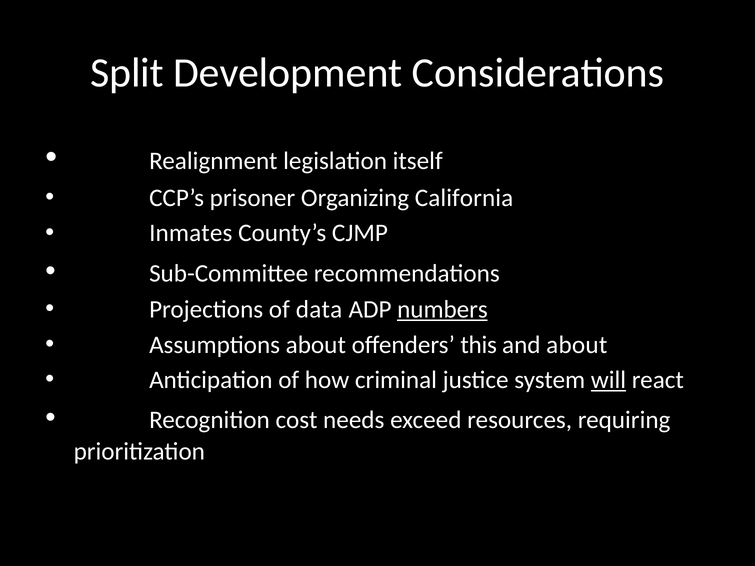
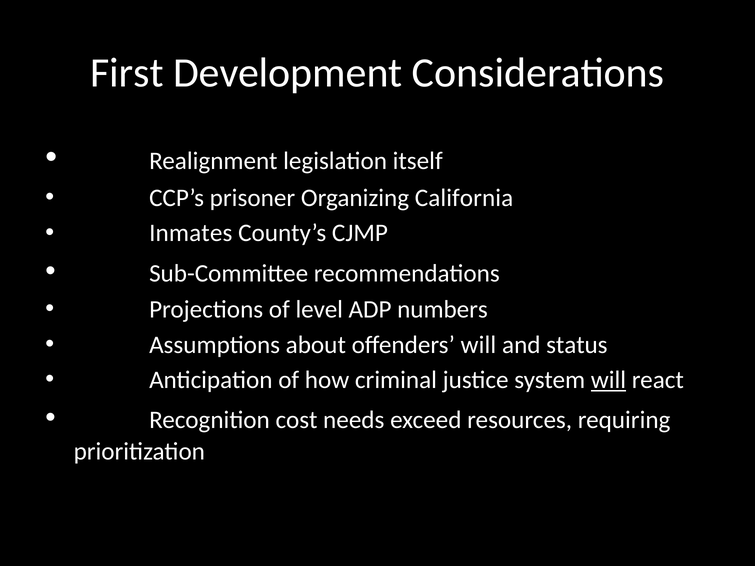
Split: Split -> First
data: data -> level
numbers underline: present -> none
offenders this: this -> will
and about: about -> status
